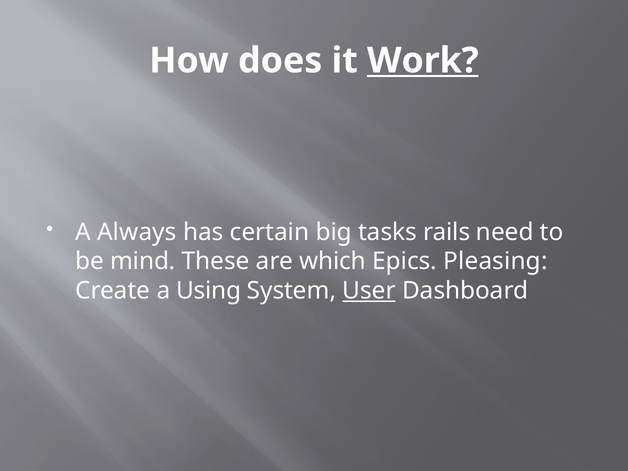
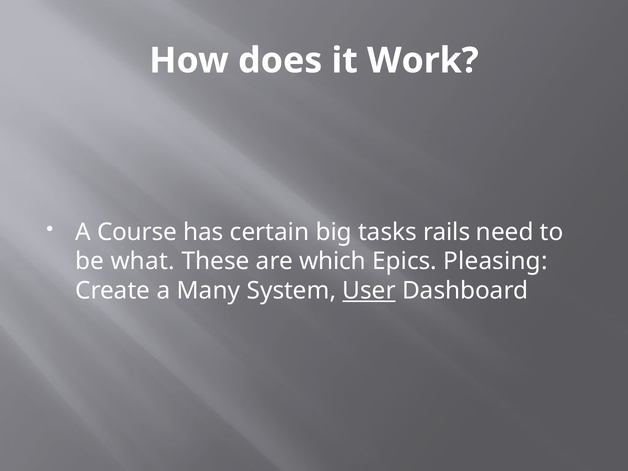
Work underline: present -> none
Always: Always -> Course
mind: mind -> what
Using: Using -> Many
